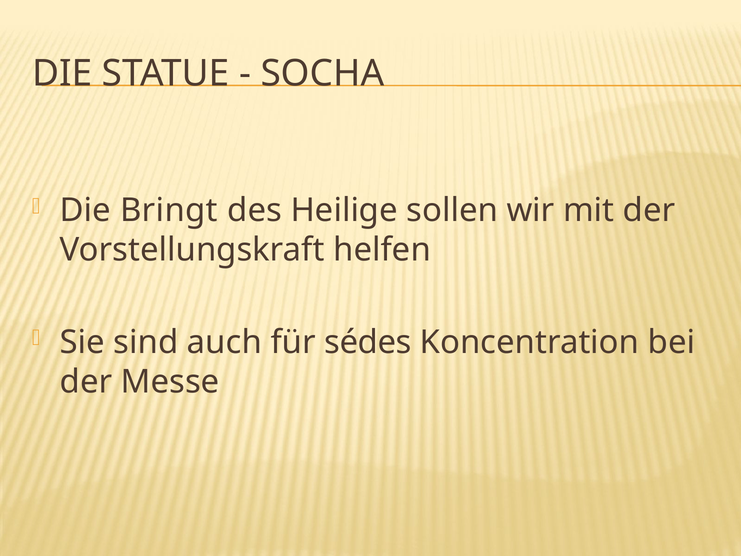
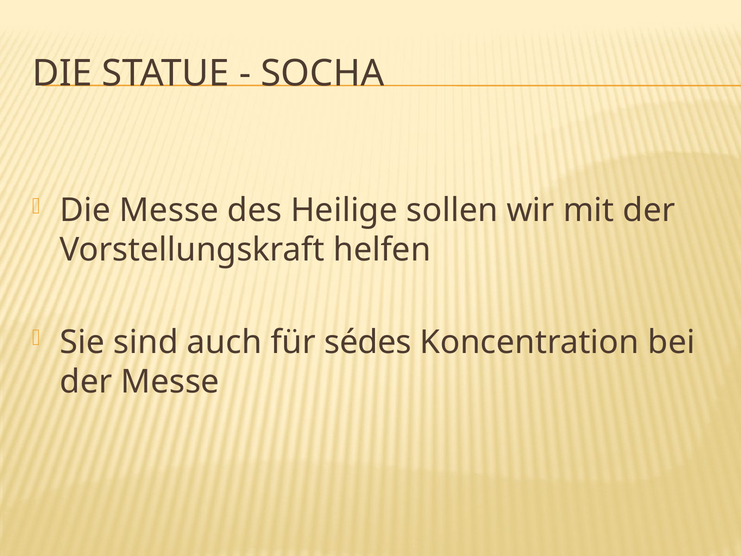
Die Bringt: Bringt -> Messe
